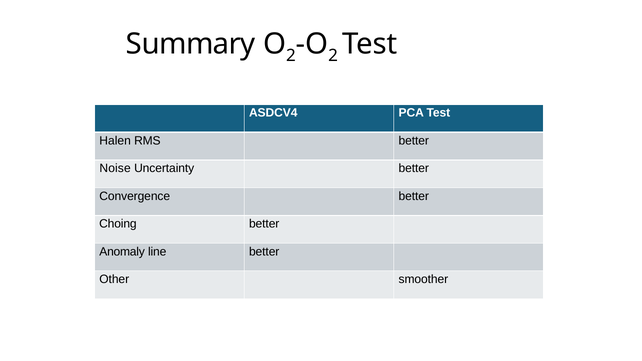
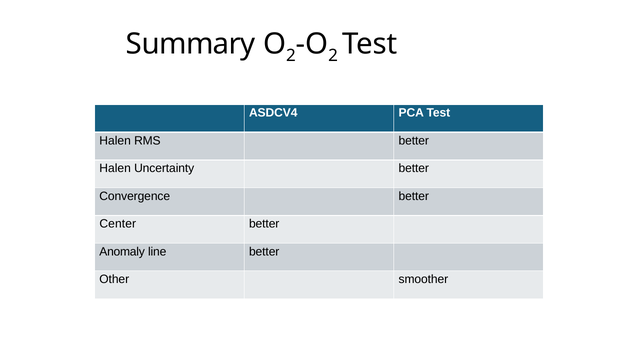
Noise at (115, 168): Noise -> Halen
Choing: Choing -> Center
